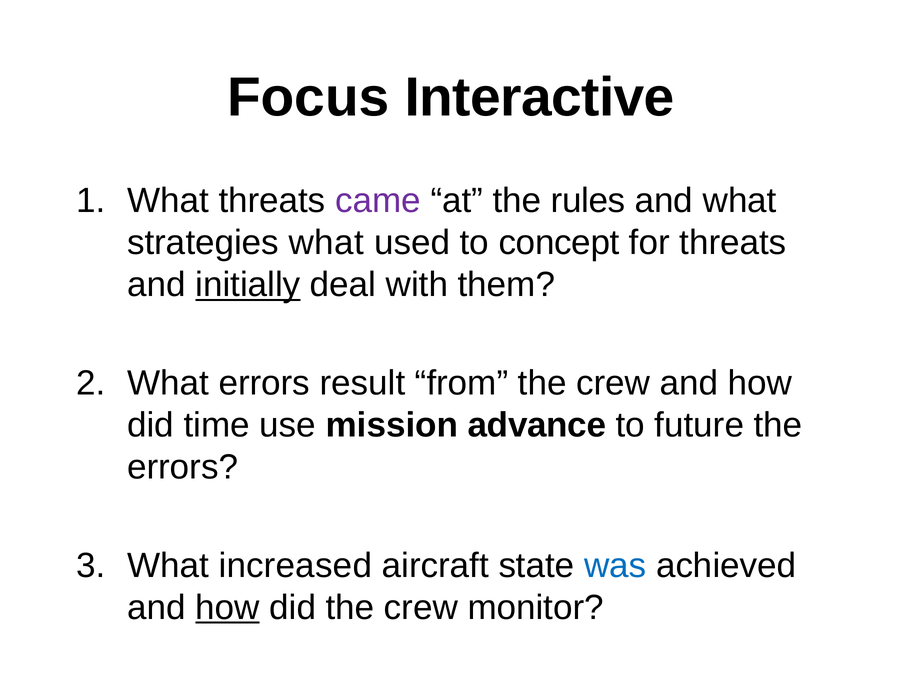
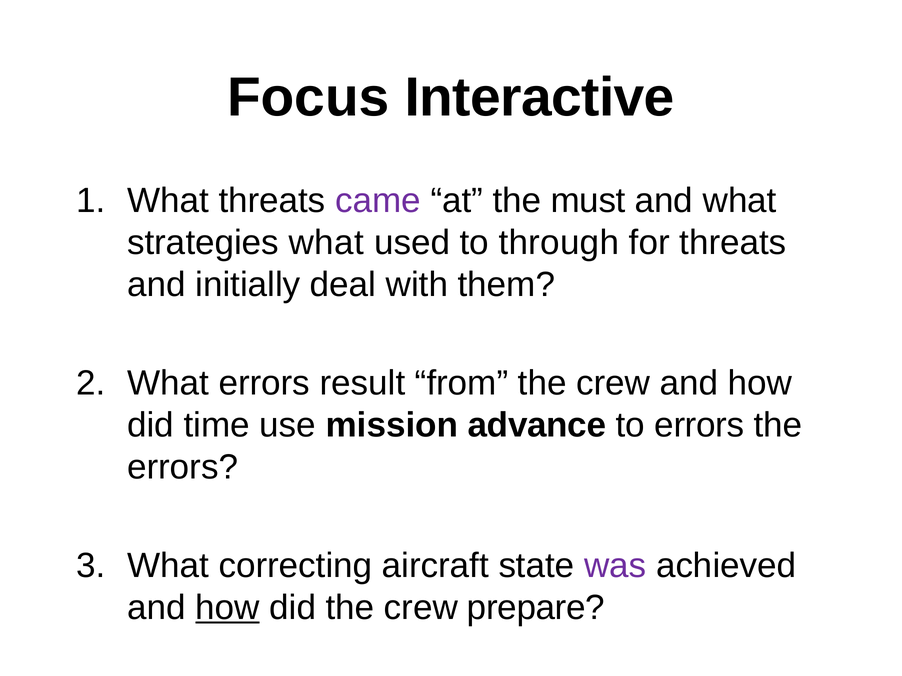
rules: rules -> must
concept: concept -> through
initially underline: present -> none
to future: future -> errors
increased: increased -> correcting
was colour: blue -> purple
monitor: monitor -> prepare
